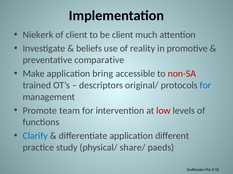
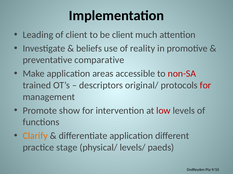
Niekerk: Niekerk -> Leading
bring: bring -> areas
for at (205, 86) colour: blue -> red
team: team -> show
Clarify colour: blue -> orange
study: study -> stage
share/: share/ -> levels/
